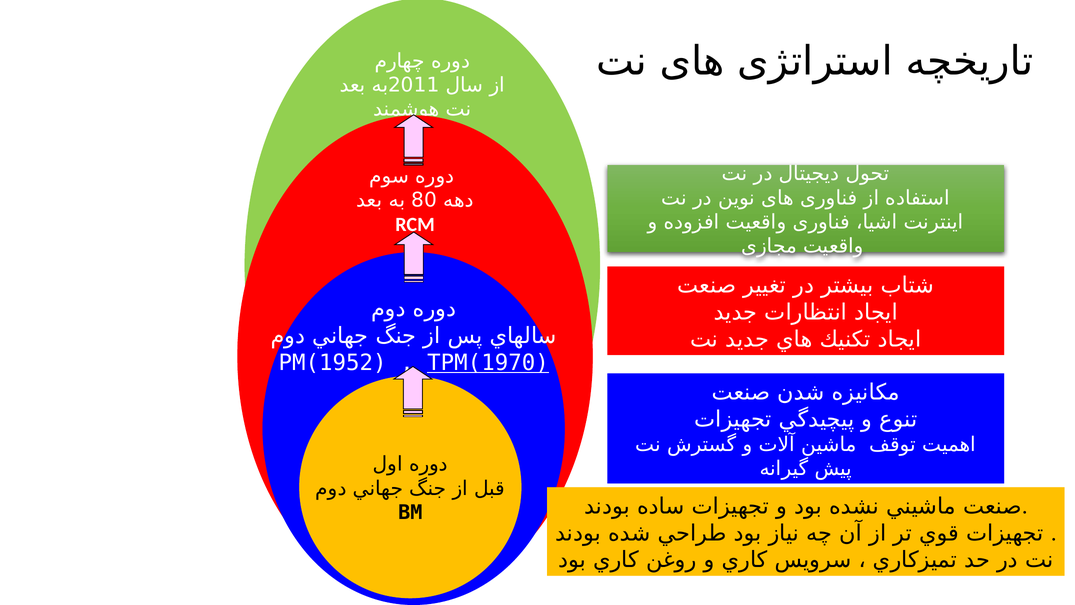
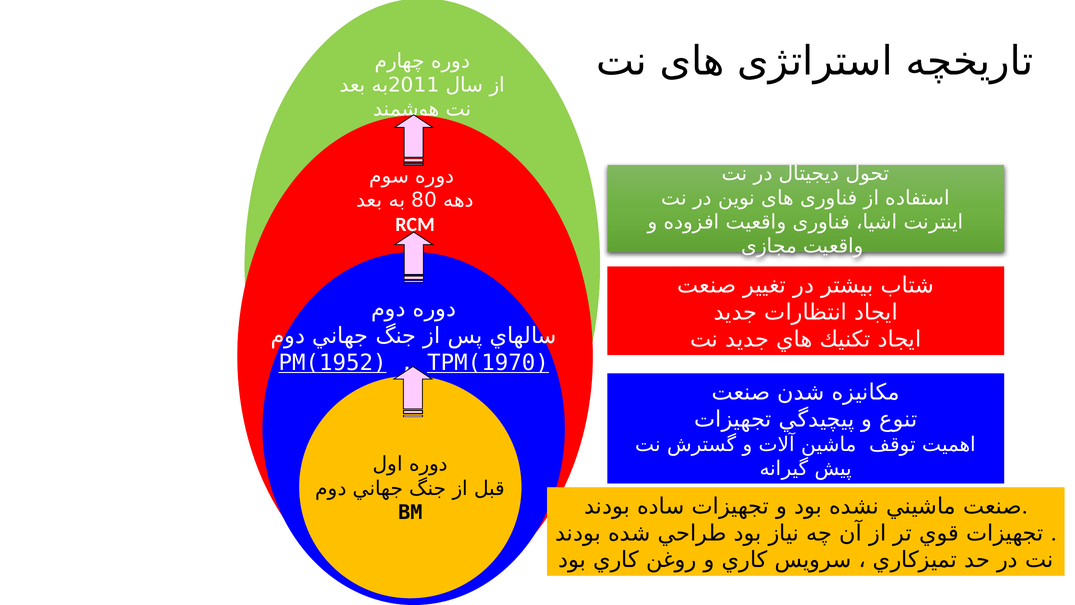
PM(1952 underline: none -> present
